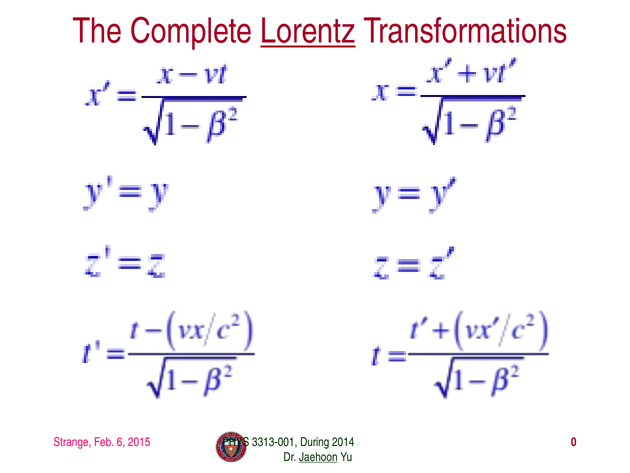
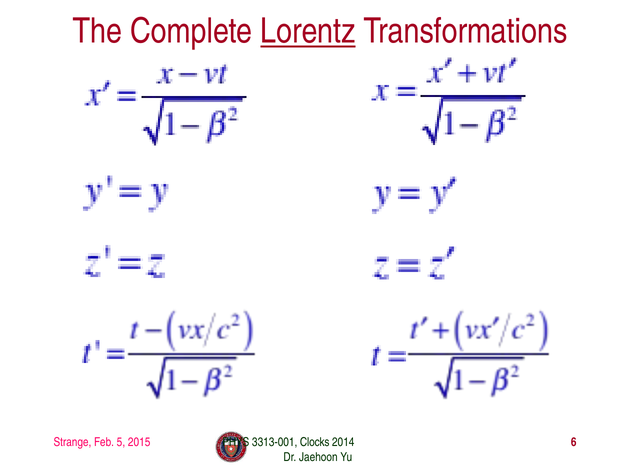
6: 6 -> 5
During: During -> Clocks
0: 0 -> 6
Jaehoon underline: present -> none
